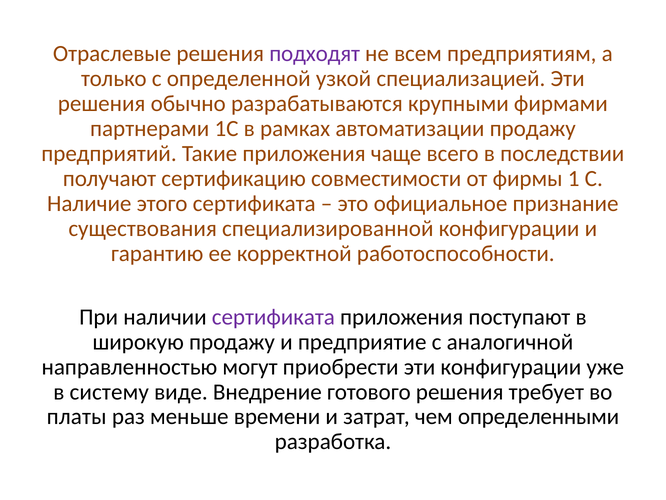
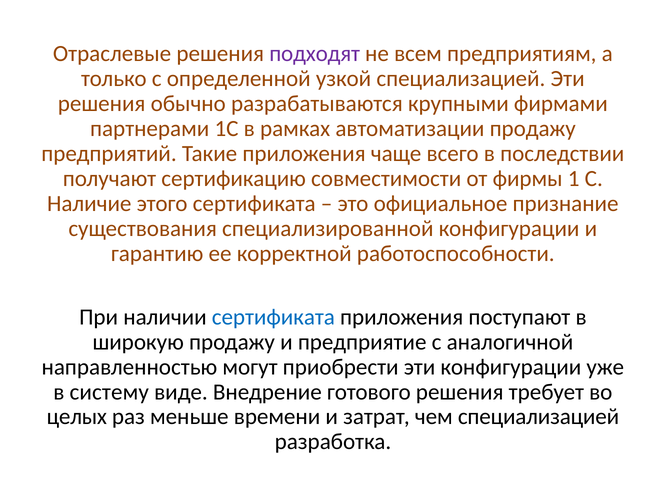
сертификата at (273, 317) colour: purple -> blue
платы: платы -> целых
чем определенными: определенными -> специализацией
